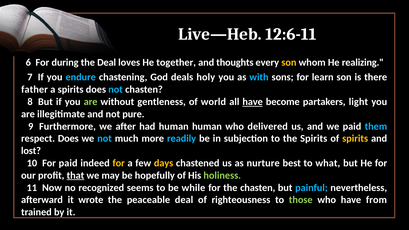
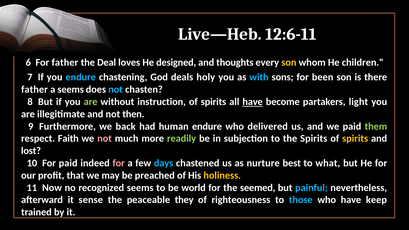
For during: during -> father
together: together -> designed
realizing: realizing -> children
learn: learn -> been
a spirits: spirits -> seems
gentleness: gentleness -> instruction
world at (213, 102): world -> spirits
pure: pure -> then
after: after -> back
human human: human -> endure
them colour: light blue -> light green
respect Does: Does -> Faith
not at (105, 139) colour: light blue -> pink
readily colour: light blue -> light green
for at (119, 163) colour: yellow -> pink
days colour: yellow -> light blue
that underline: present -> none
hopefully: hopefully -> preached
holiness colour: light green -> yellow
while: while -> world
the chasten: chasten -> seemed
wrote: wrote -> sense
peaceable deal: deal -> they
those colour: light green -> light blue
from: from -> keep
